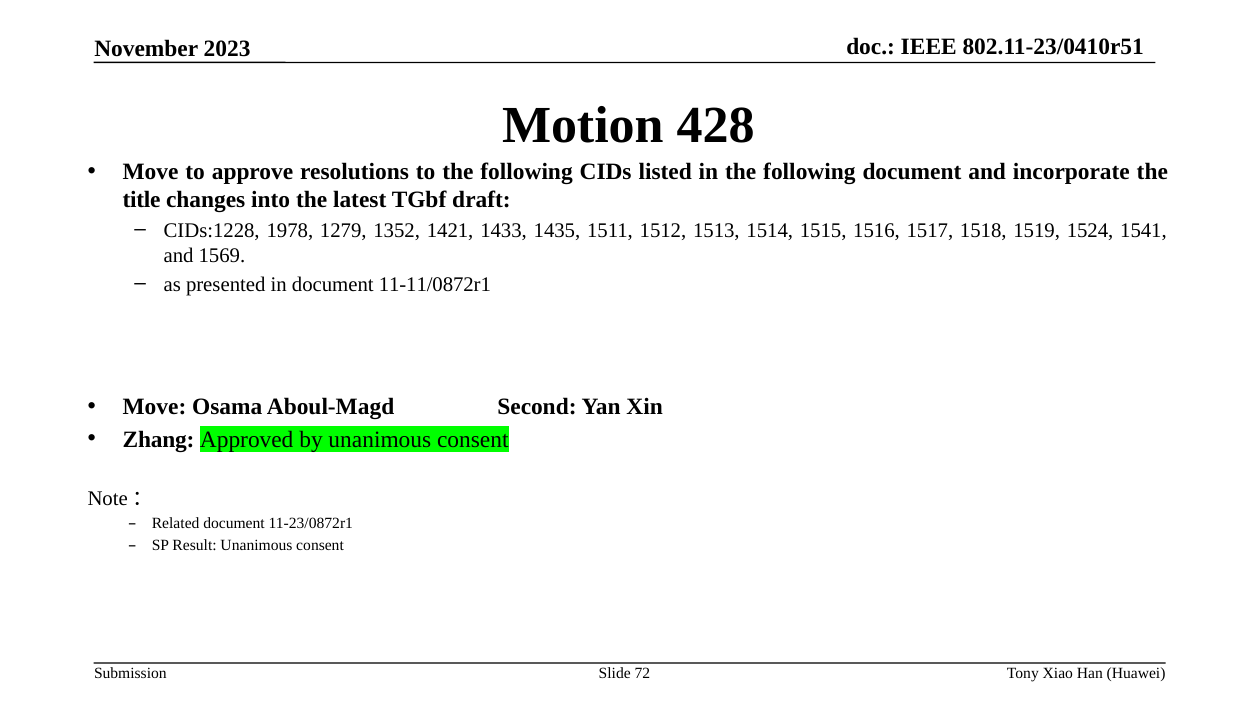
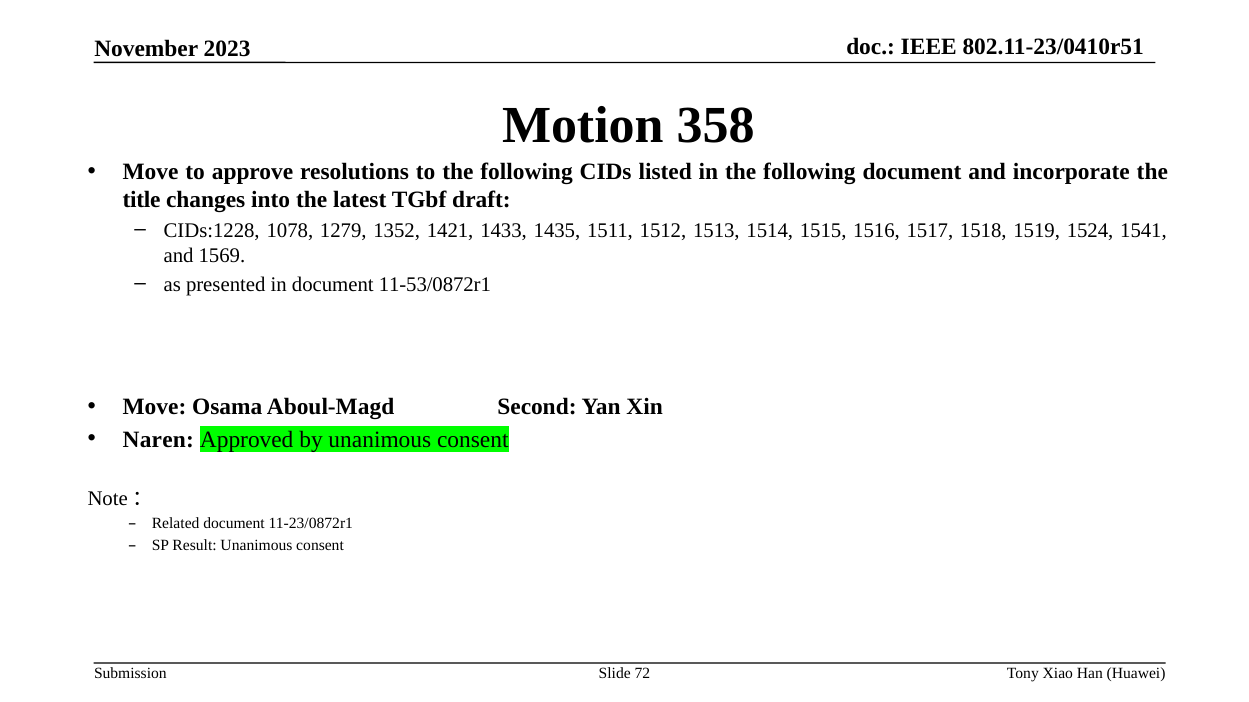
428: 428 -> 358
1978: 1978 -> 1078
11-11/0872r1: 11-11/0872r1 -> 11-53/0872r1
Zhang: Zhang -> Naren
